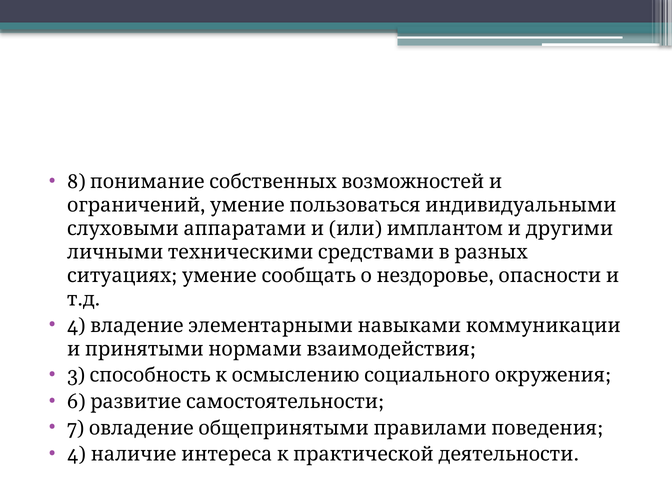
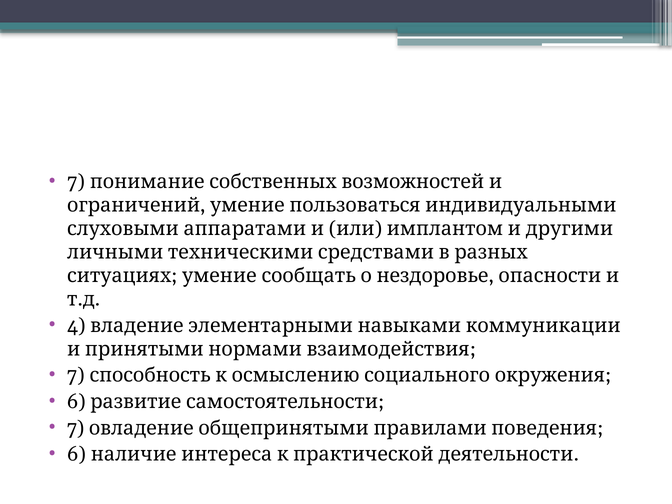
8 at (76, 182): 8 -> 7
3 at (76, 376): 3 -> 7
4 at (76, 454): 4 -> 6
